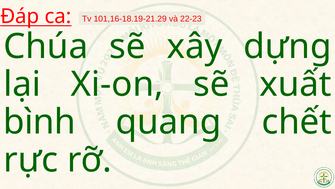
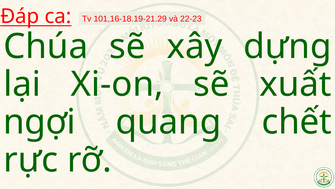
bình: bình -> ngợi
